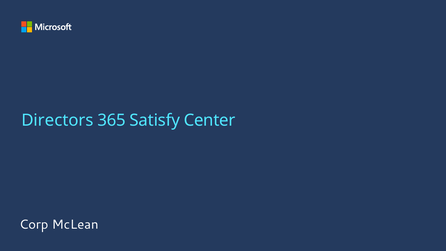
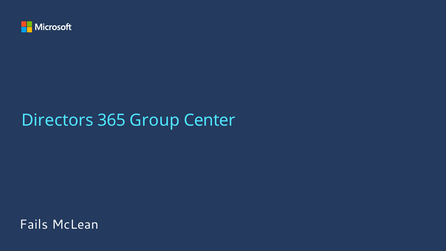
Satisfy: Satisfy -> Group
Corp: Corp -> Fails
